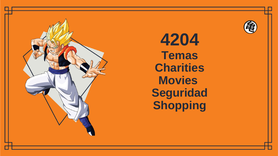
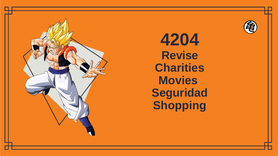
Temas: Temas -> Revise
